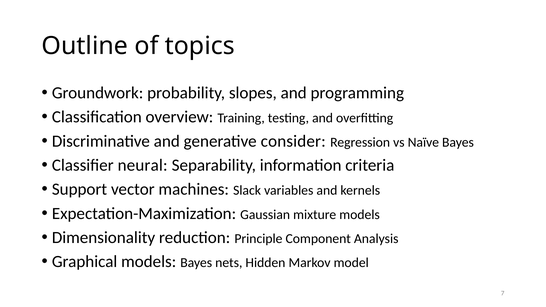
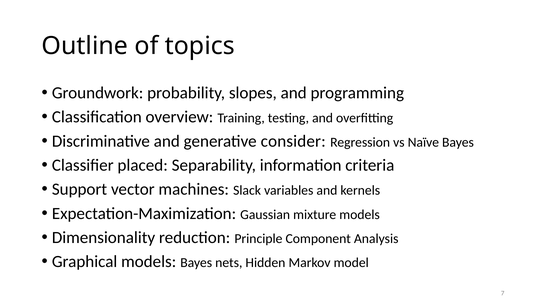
neural: neural -> placed
